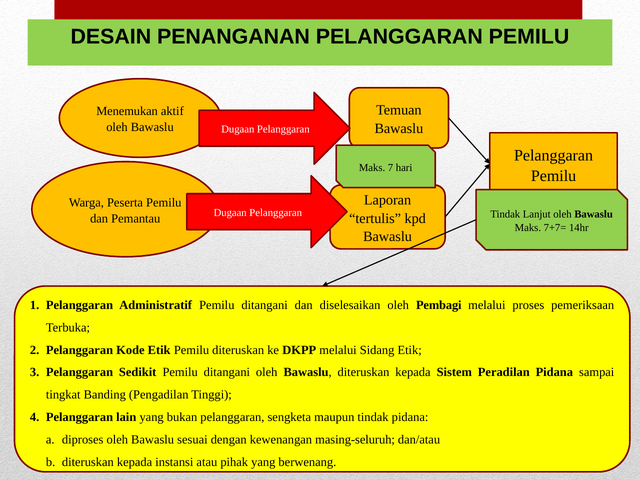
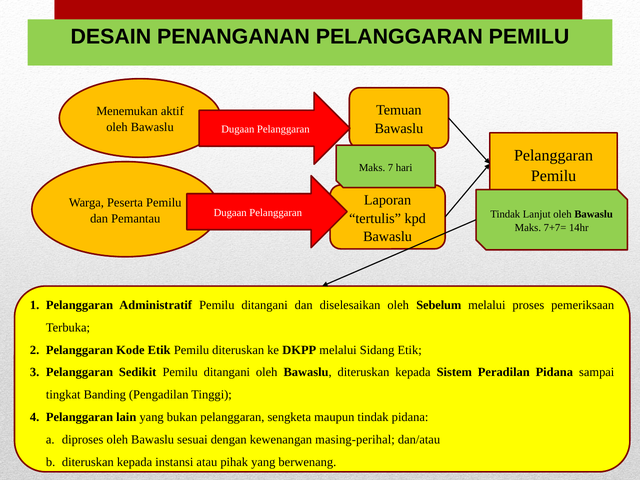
Pembagi: Pembagi -> Sebelum
masing-seluruh: masing-seluruh -> masing-perihal
